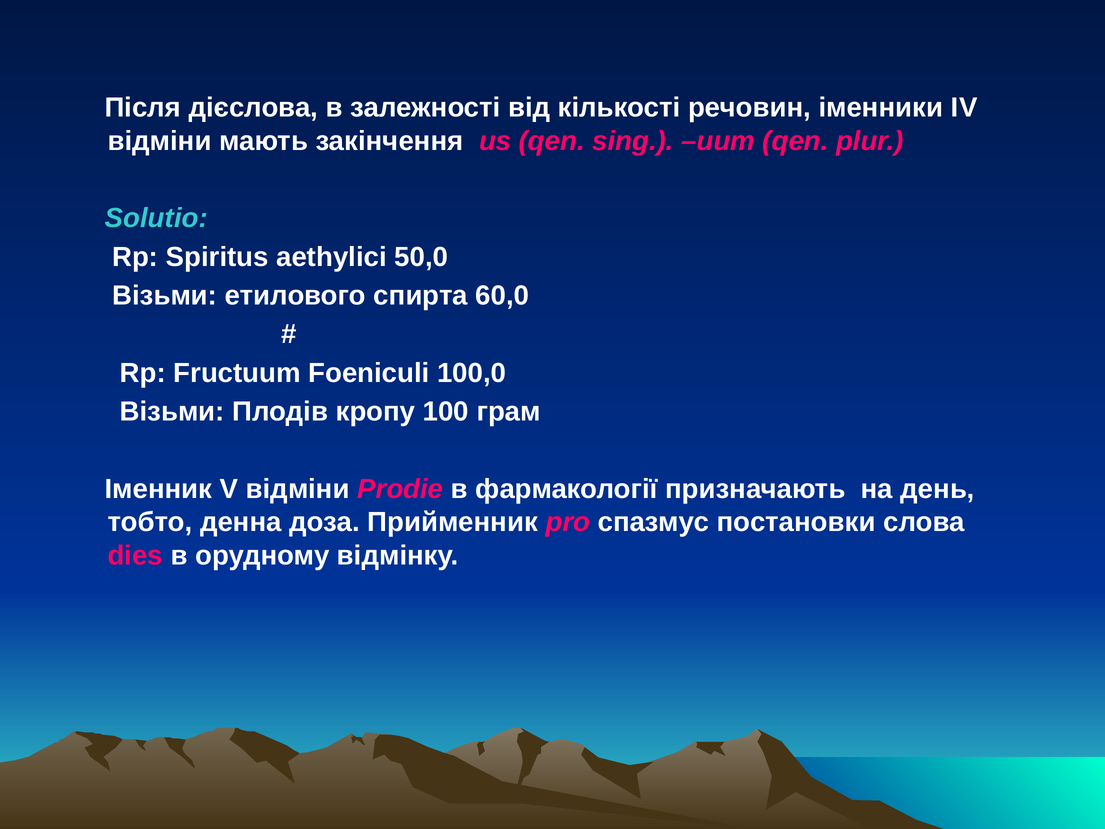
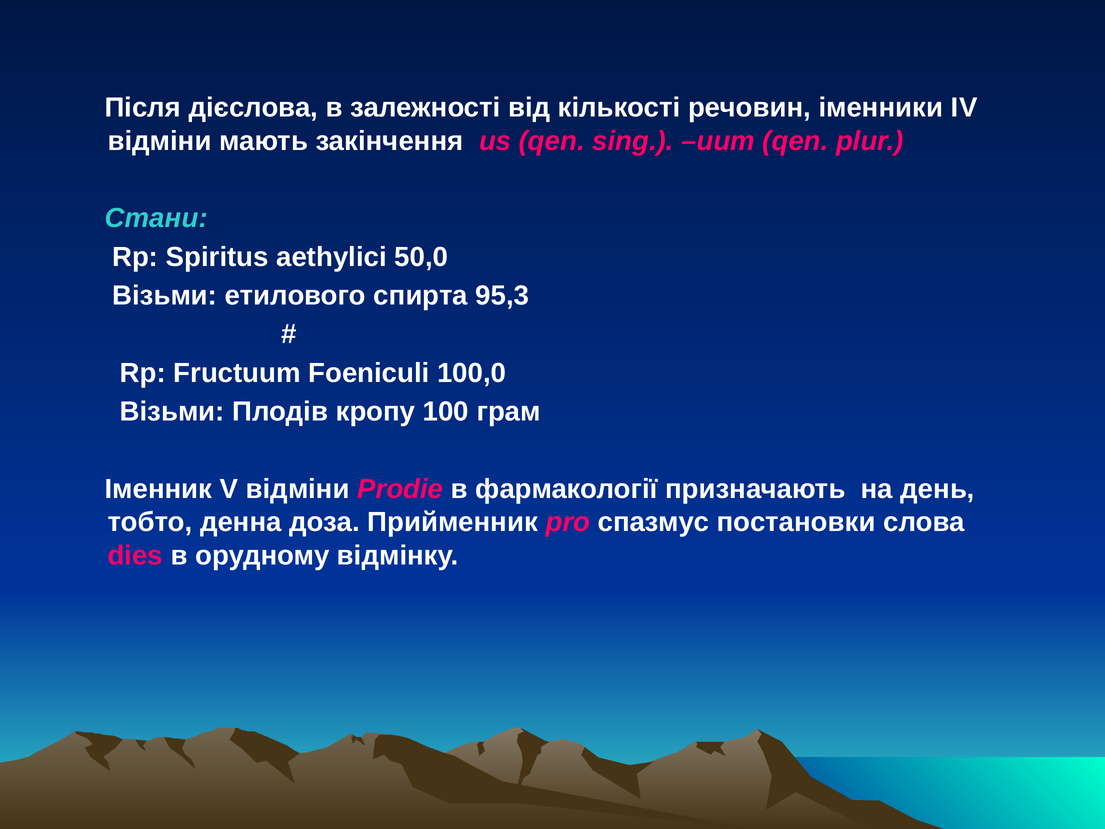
Solutio: Solutio -> Стани
60,0: 60,0 -> 95,3
